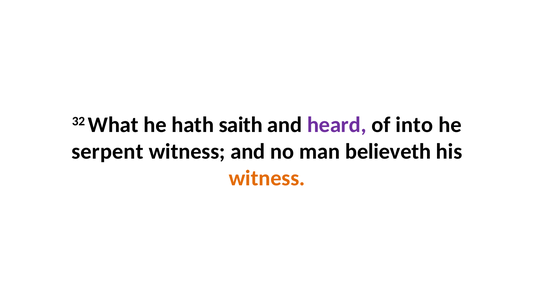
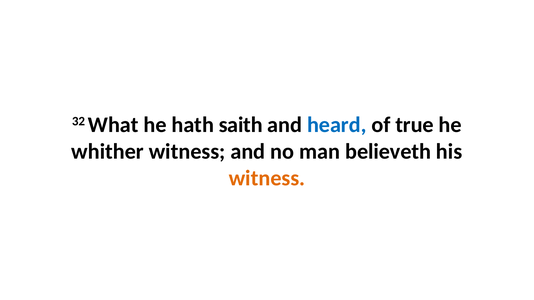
heard colour: purple -> blue
into: into -> true
serpent: serpent -> whither
